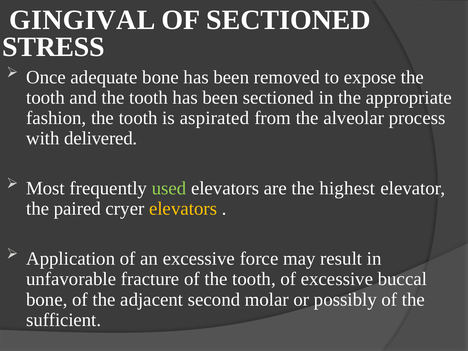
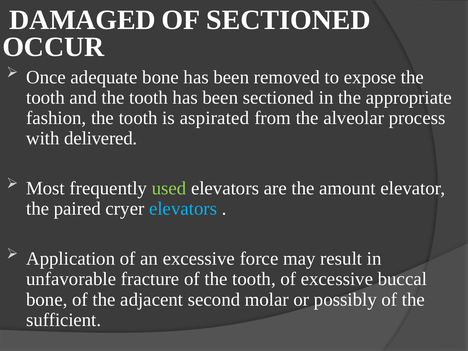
GINGIVAL: GINGIVAL -> DAMAGED
STRESS: STRESS -> OCCUR
highest: highest -> amount
elevators at (183, 209) colour: yellow -> light blue
